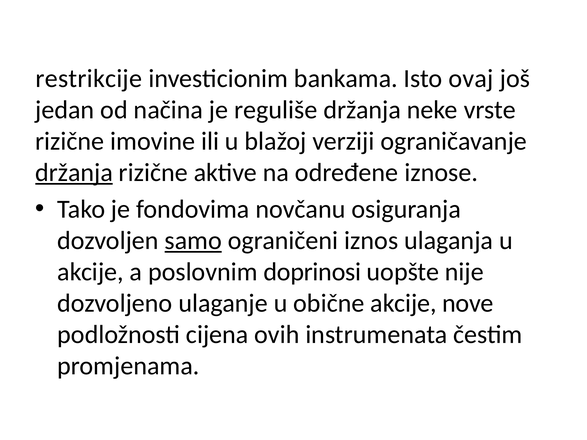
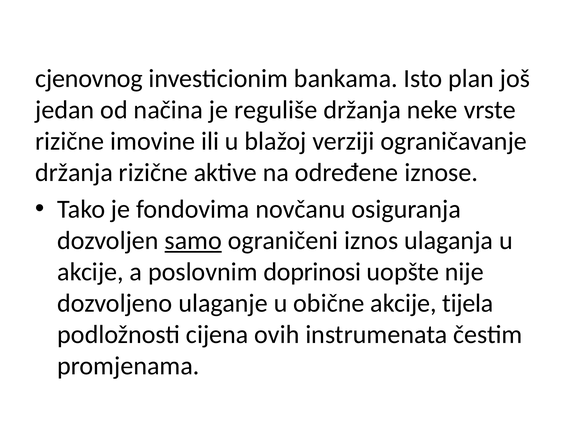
restrikcije: restrikcije -> cjenovnog
ovaj: ovaj -> plan
držanja at (74, 173) underline: present -> none
nove: nove -> tijela
